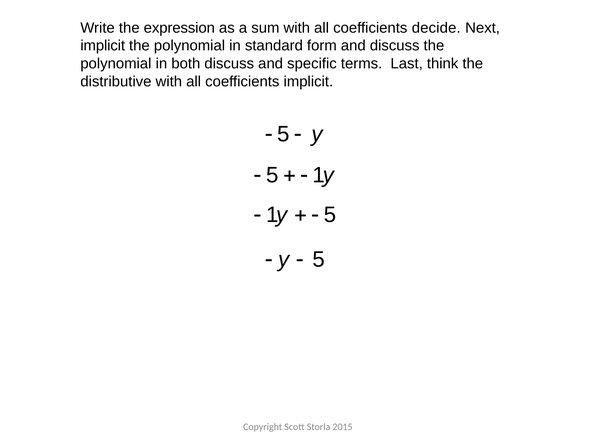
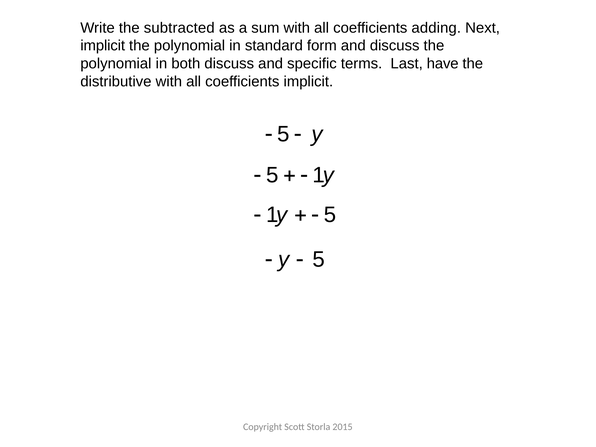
expression: expression -> subtracted
decide: decide -> adding
think: think -> have
